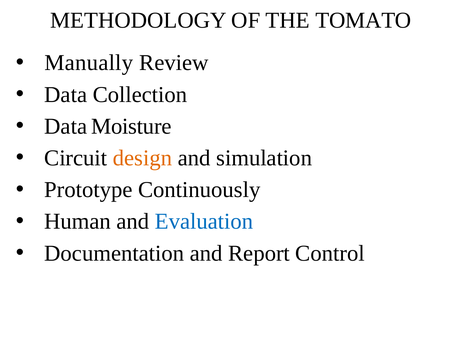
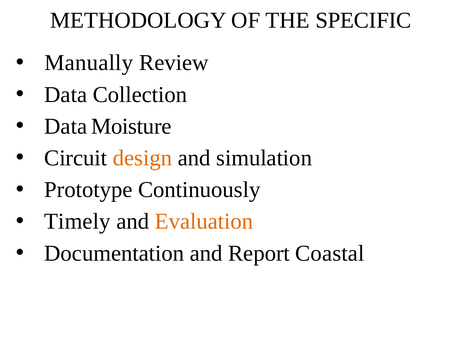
TOMATO: TOMATO -> SPECIFIC
Human: Human -> Timely
Evaluation colour: blue -> orange
Control: Control -> Coastal
